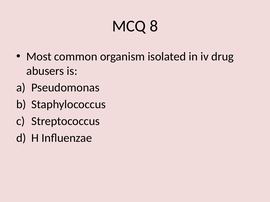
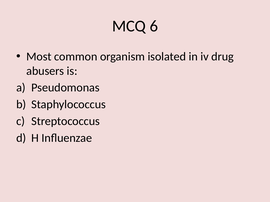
8: 8 -> 6
